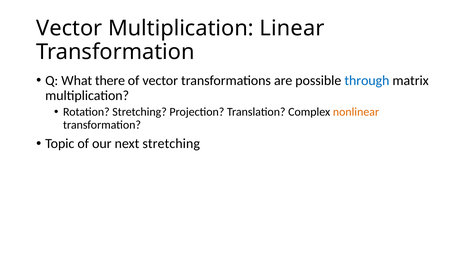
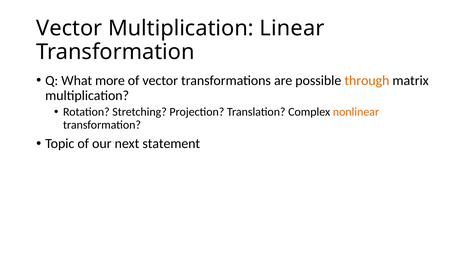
there: there -> more
through colour: blue -> orange
next stretching: stretching -> statement
